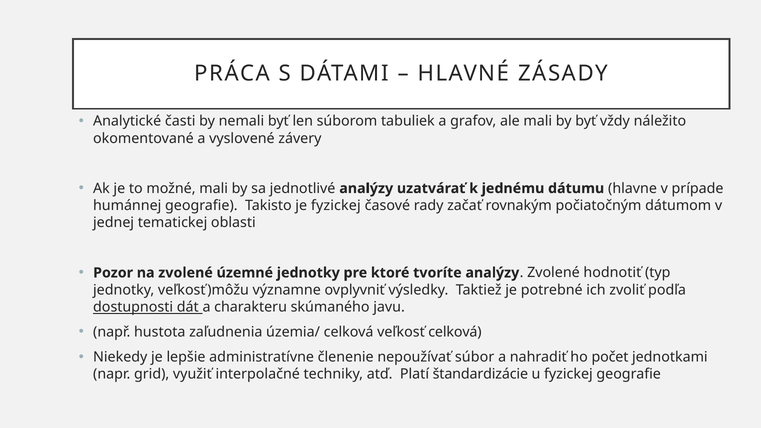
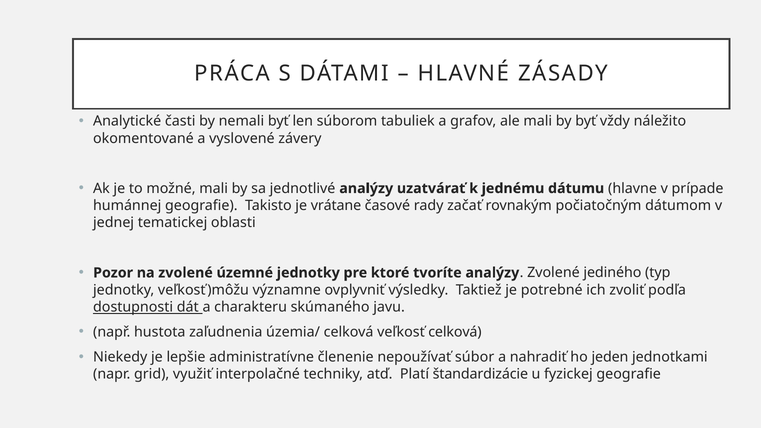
je fyzickej: fyzickej -> vrátane
hodnotiť: hodnotiť -> jediného
počet: počet -> jeden
